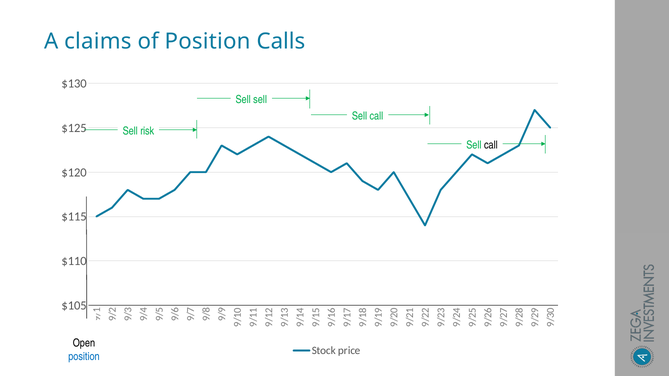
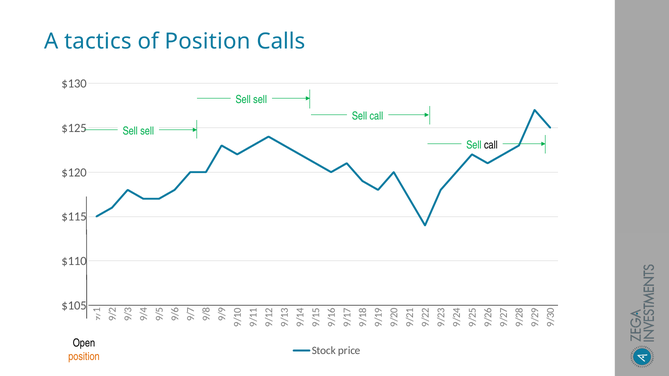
claims: claims -> tactics
risk at (147, 131): risk -> sell
position at (84, 357) colour: blue -> orange
